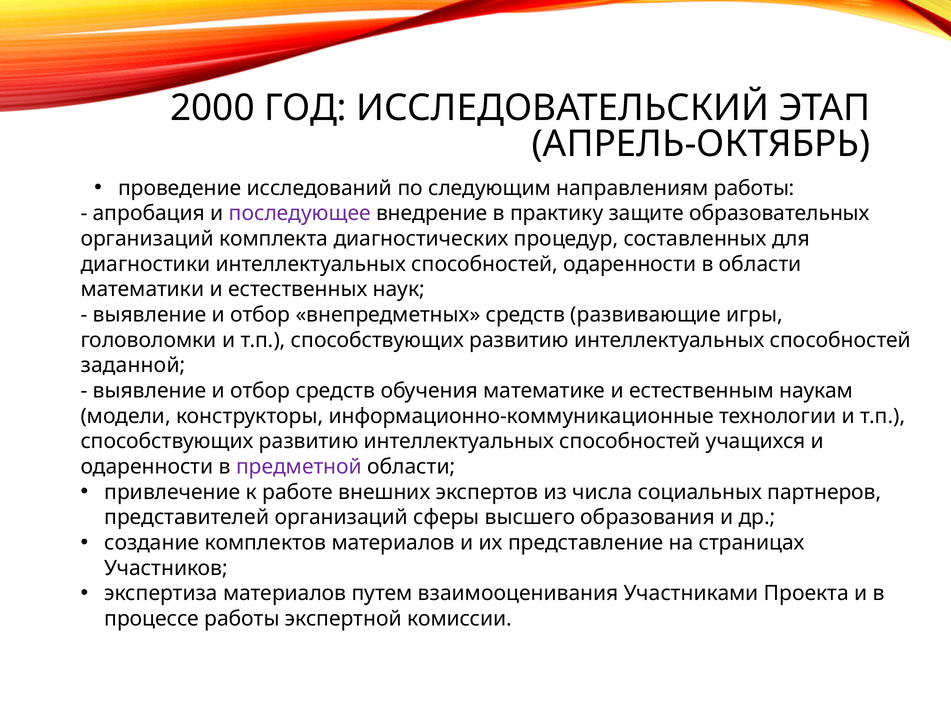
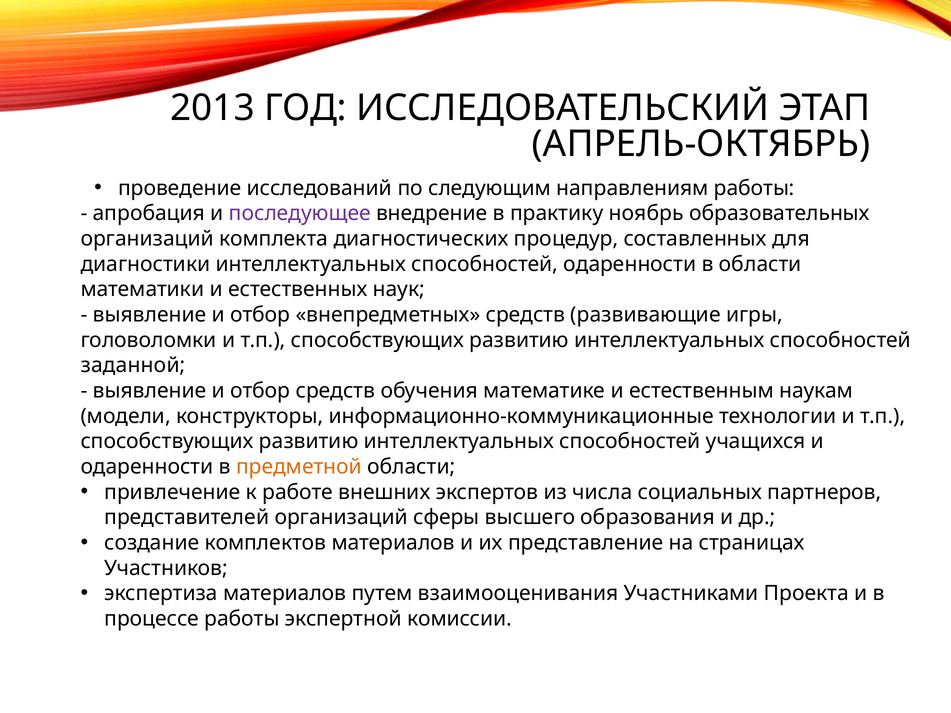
2000: 2000 -> 2013
защите: защите -> ноябрь
предметной colour: purple -> orange
